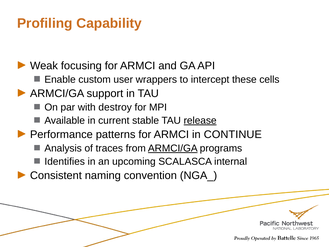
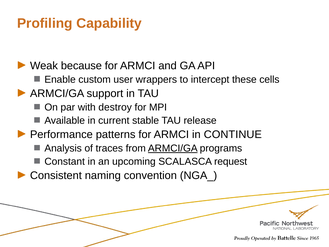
focusing: focusing -> because
release underline: present -> none
Identifies: Identifies -> Constant
internal: internal -> request
